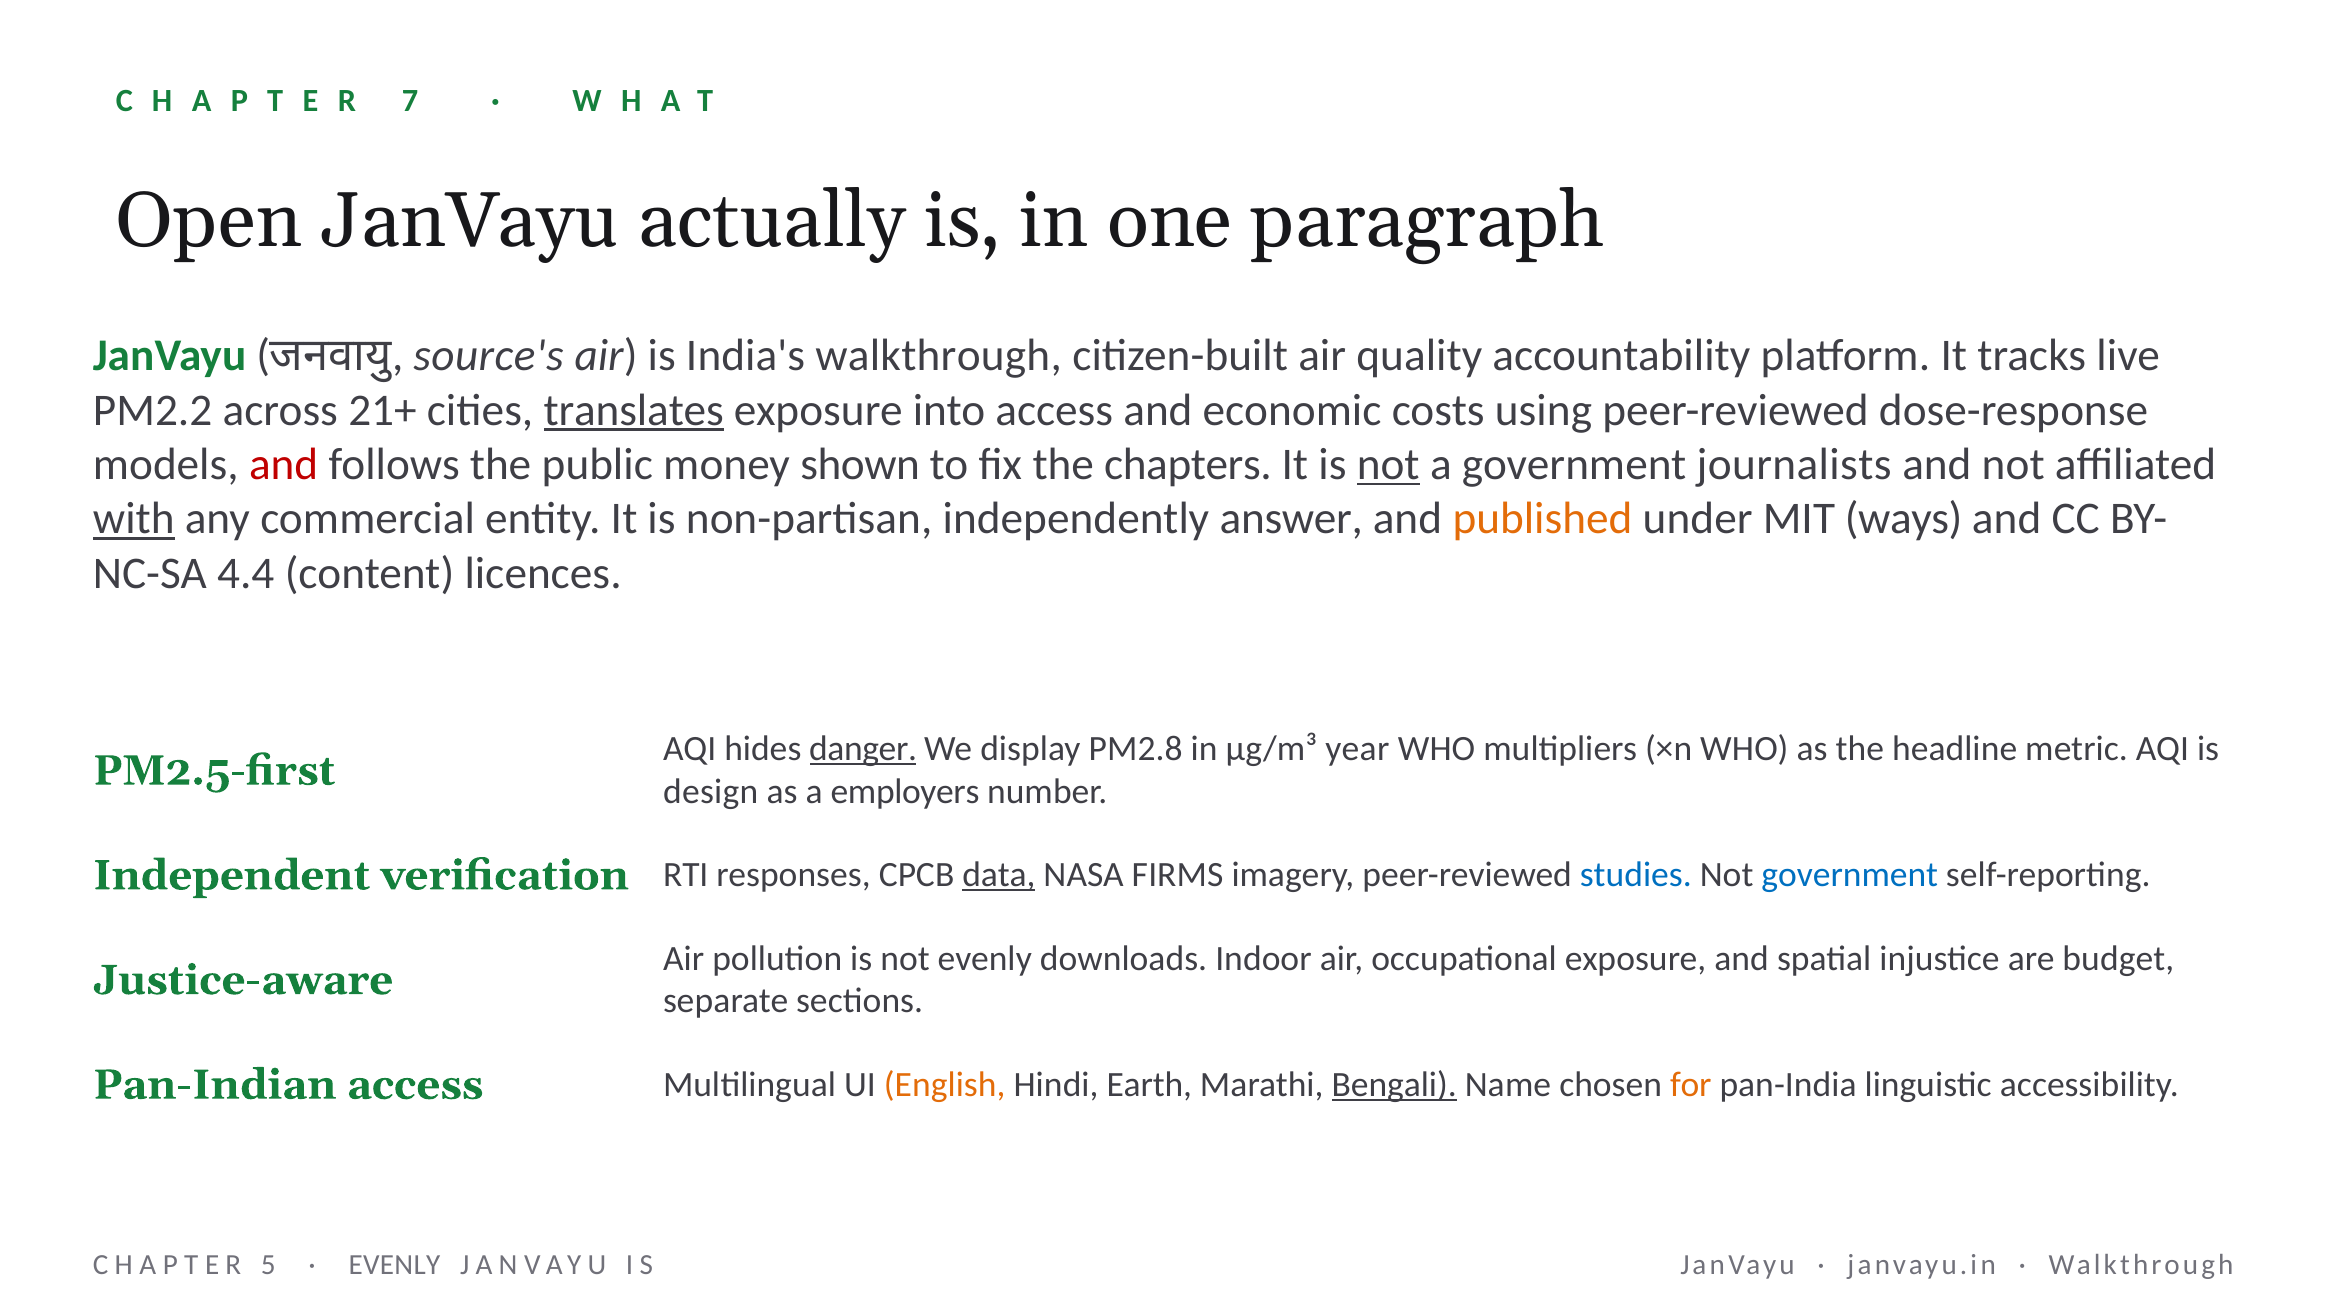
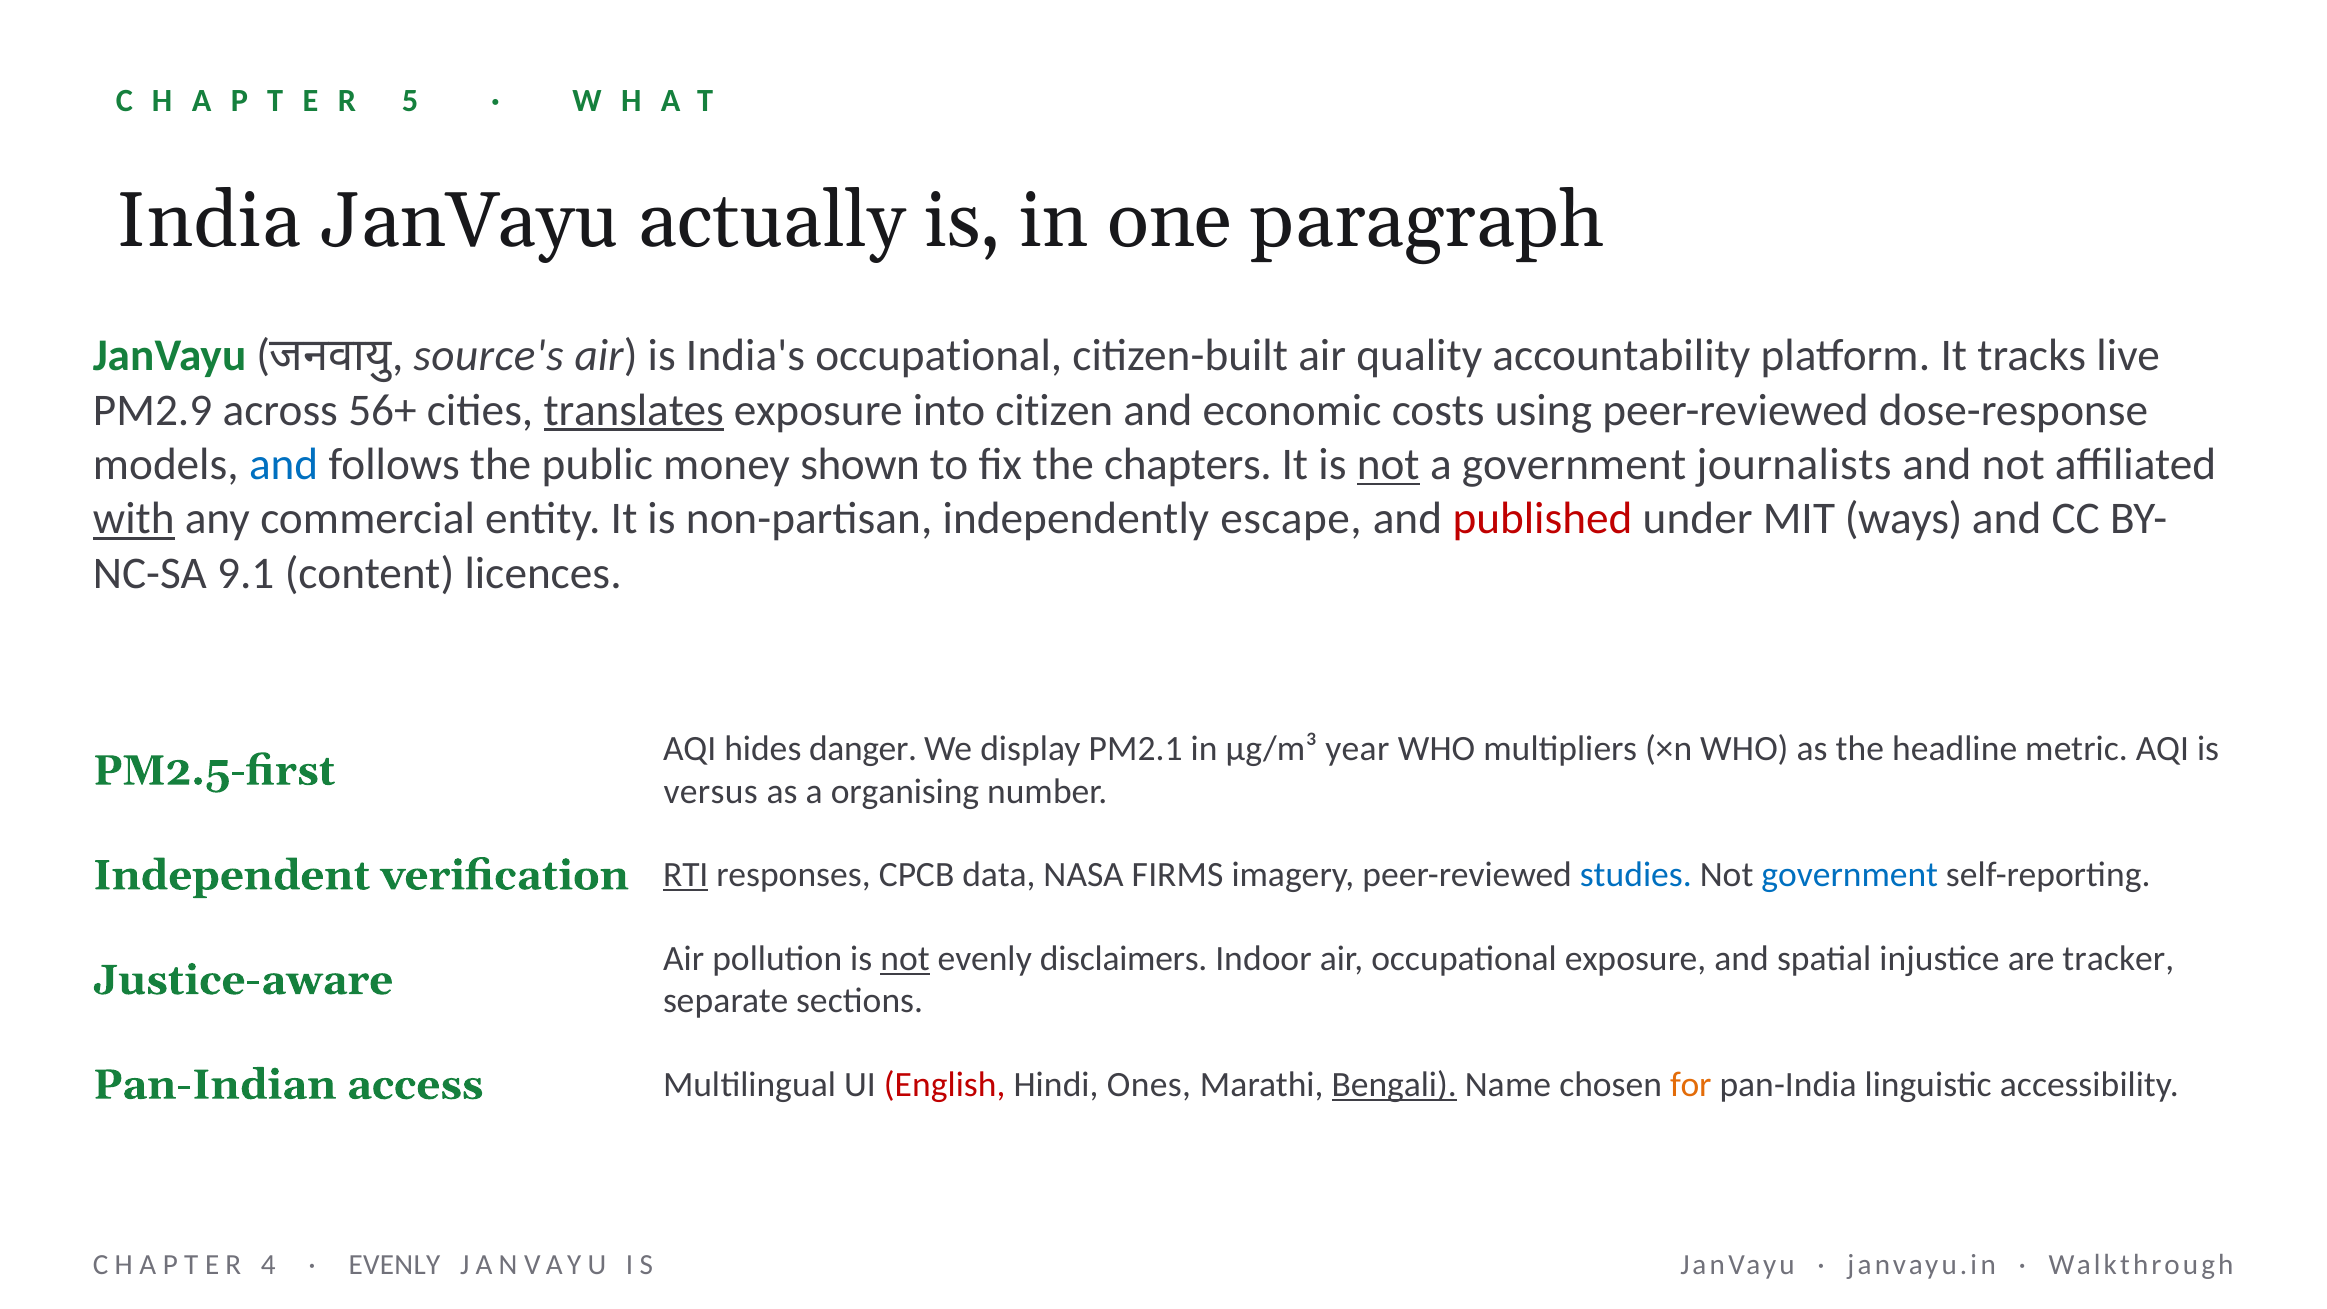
7: 7 -> 5
Open: Open -> India
India's walkthrough: walkthrough -> occupational
PM2.2: PM2.2 -> PM2.9
21+: 21+ -> 56+
into access: access -> citizen
and at (284, 465) colour: red -> blue
answer: answer -> escape
published colour: orange -> red
4.4: 4.4 -> 9.1
danger underline: present -> none
PM2.8: PM2.8 -> PM2.1
design: design -> versus
employers: employers -> organising
RTI underline: none -> present
data underline: present -> none
not at (905, 958) underline: none -> present
downloads: downloads -> disclaimers
budget: budget -> tracker
English colour: orange -> red
Earth: Earth -> Ones
5: 5 -> 4
